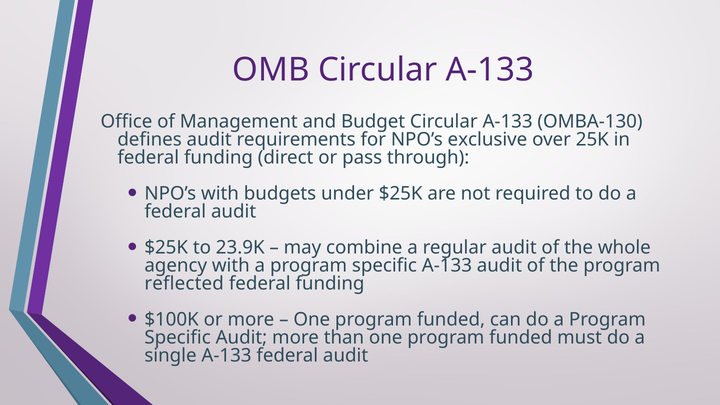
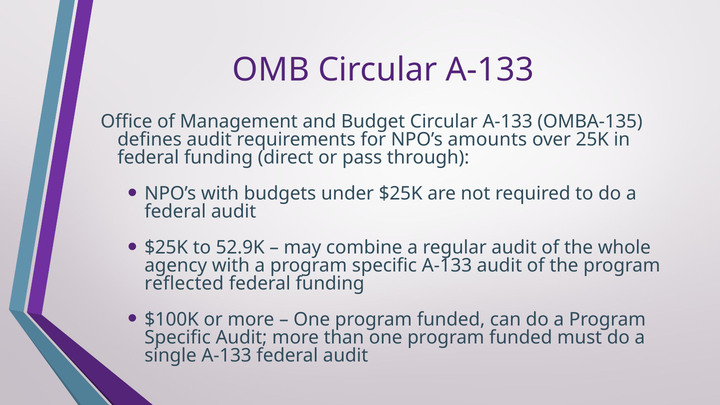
OMBA-130: OMBA-130 -> OMBA-135
exclusive: exclusive -> amounts
23.9K: 23.9K -> 52.9K
